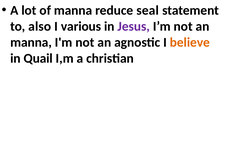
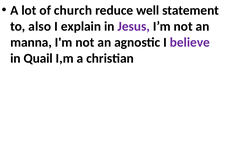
of manna: manna -> church
seal: seal -> well
various: various -> explain
believe colour: orange -> purple
